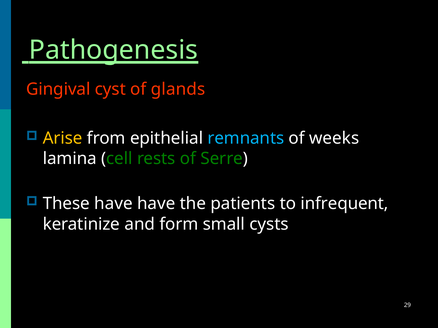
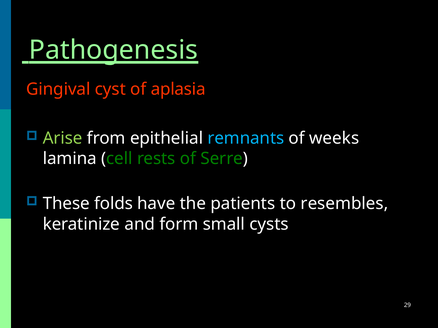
glands: glands -> aplasia
Arise colour: yellow -> light green
These have: have -> folds
infrequent: infrequent -> resembles
